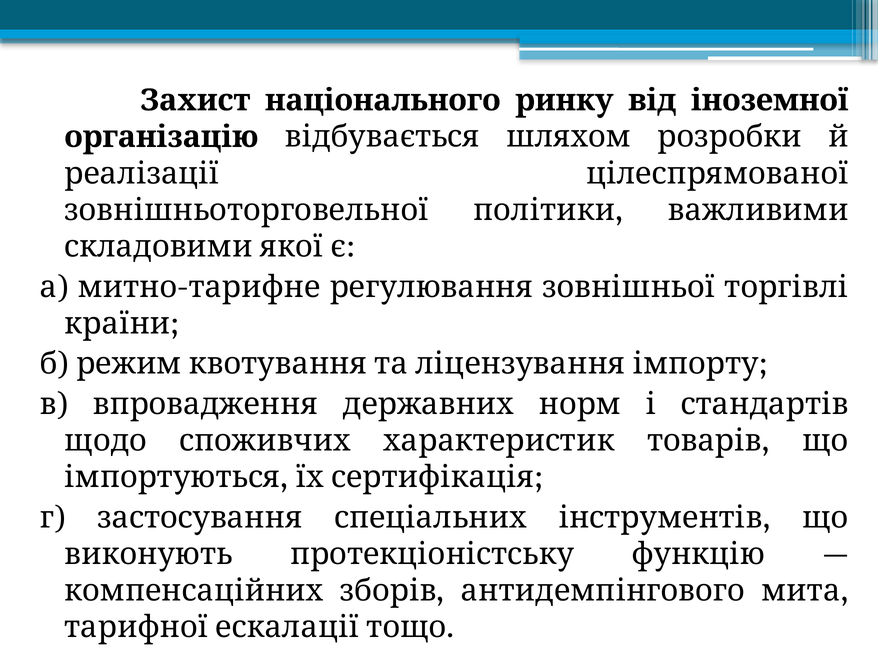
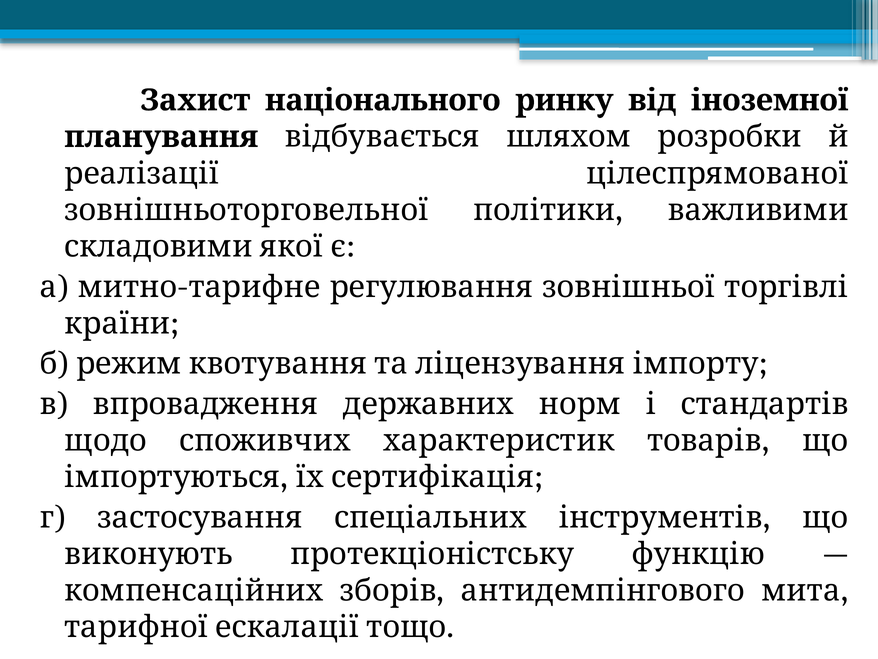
організацію: організацію -> планування
